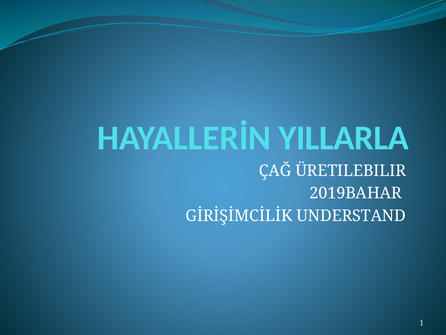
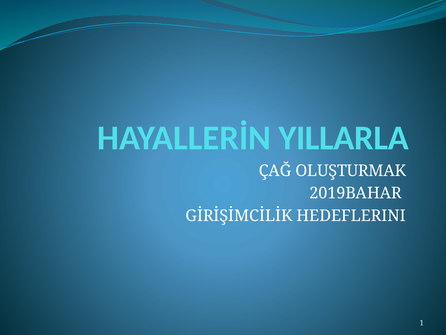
ÜRETILEBILIR: ÜRETILEBILIR -> OLUŞTURMAK
UNDERSTAND: UNDERSTAND -> HEDEFLERINI
